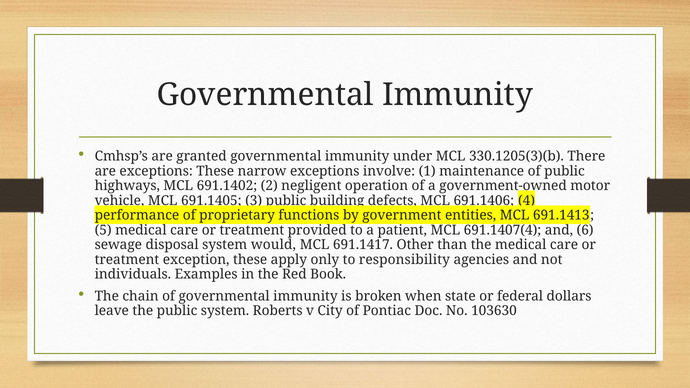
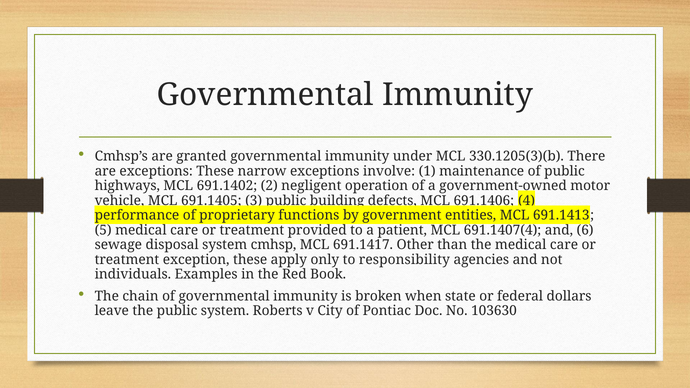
would: would -> cmhsp
